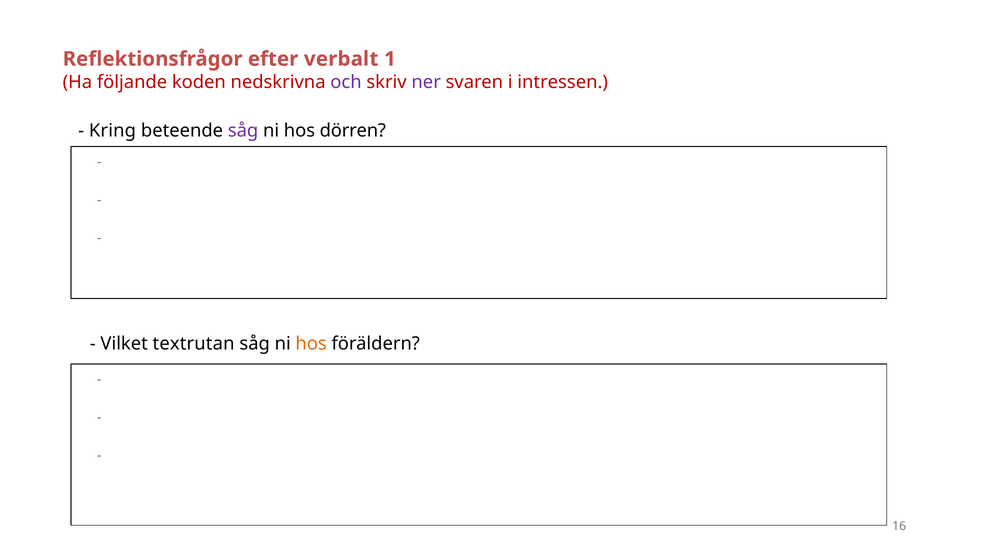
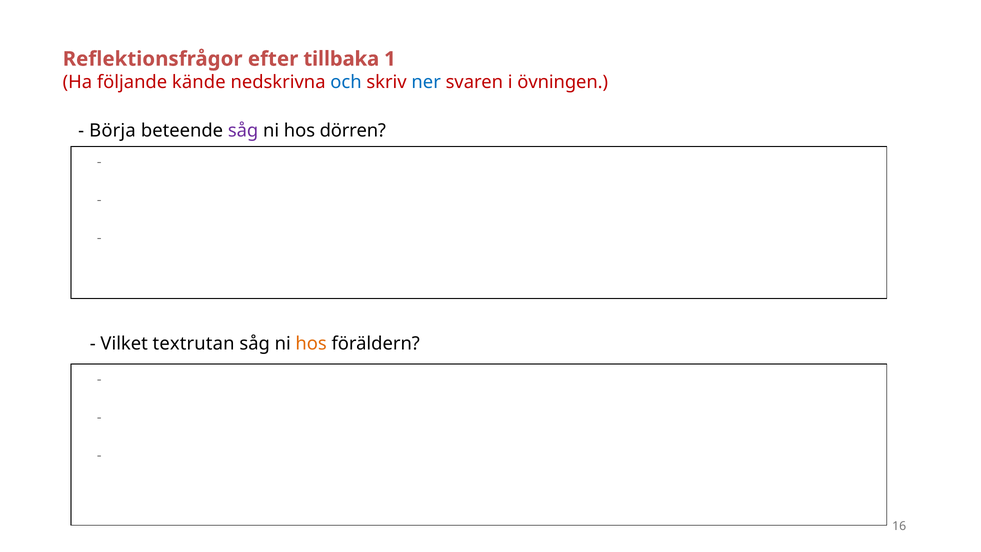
verbalt: verbalt -> tillbaka
koden: koden -> kände
och colour: purple -> blue
ner colour: purple -> blue
intressen: intressen -> övningen
Kring: Kring -> Börja
